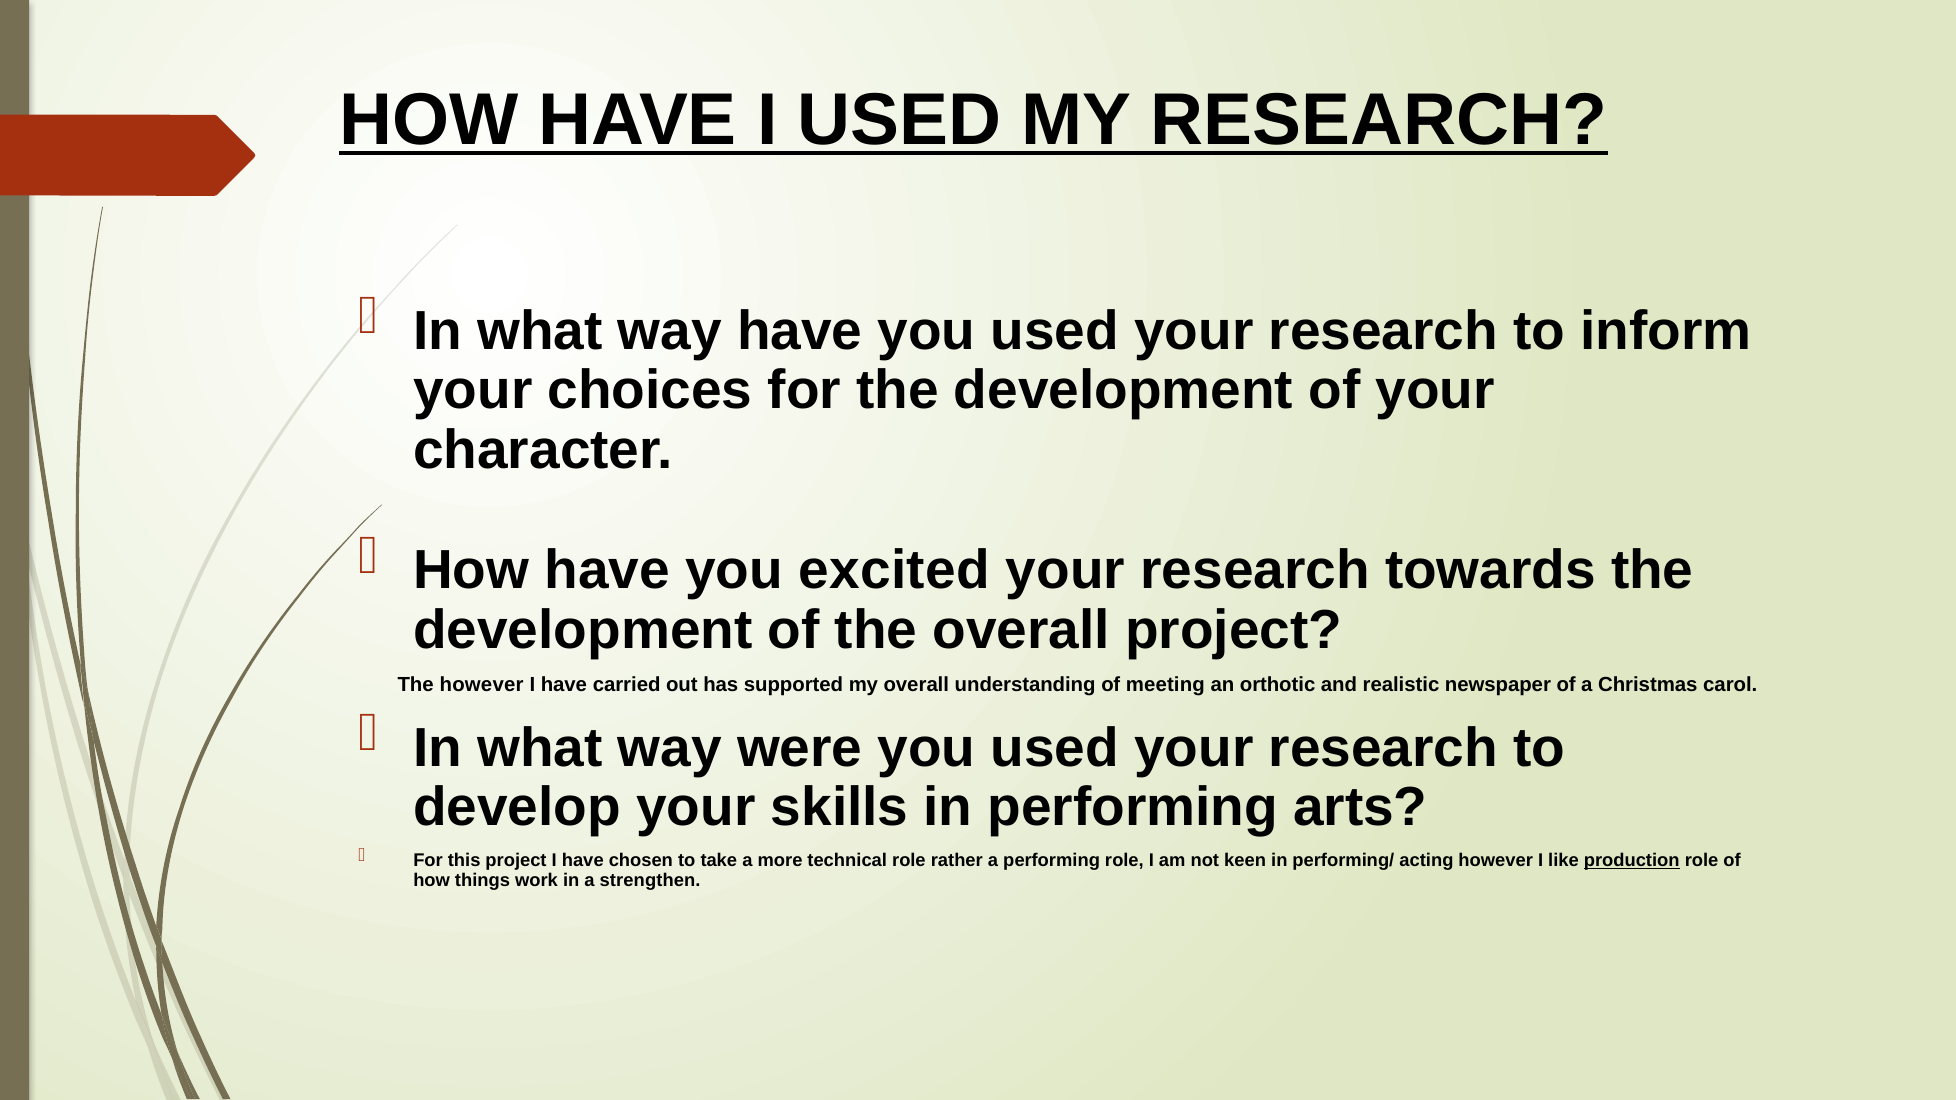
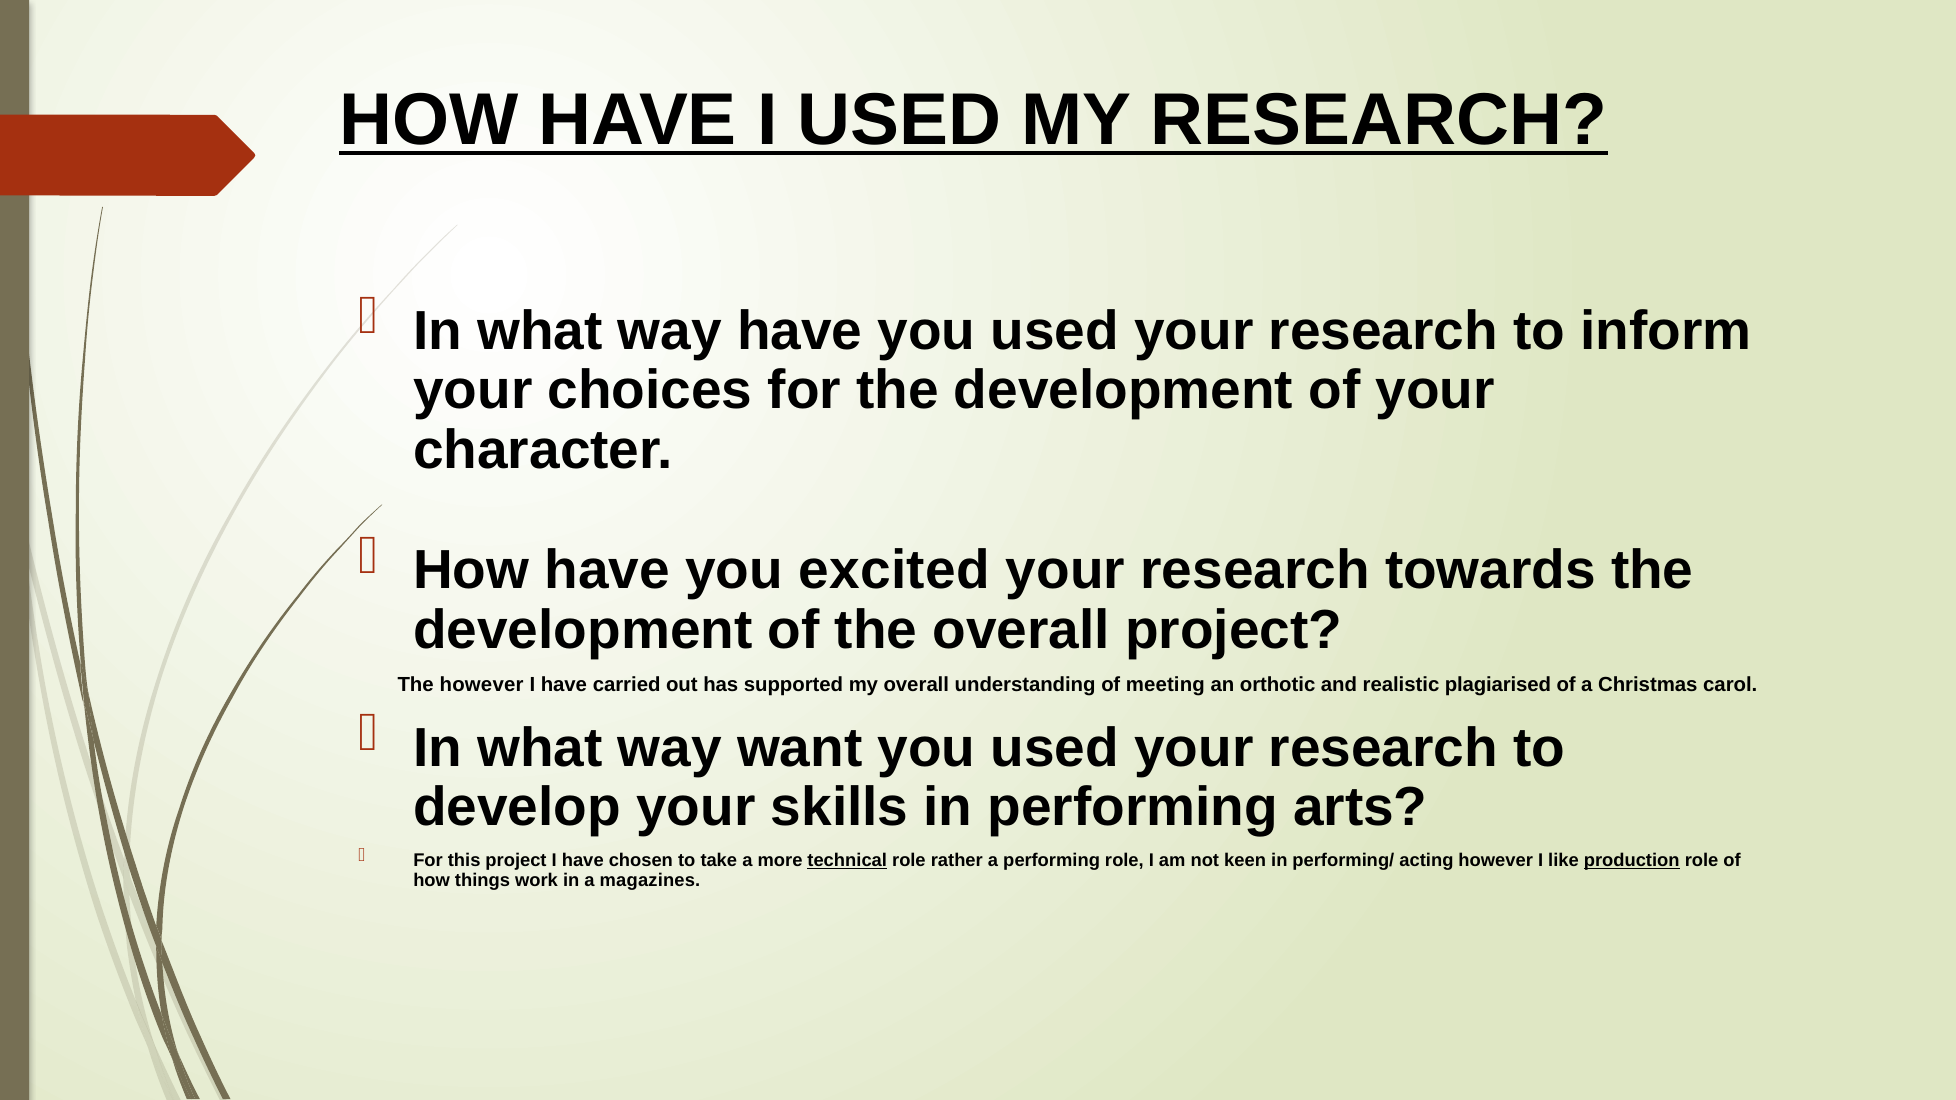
newspaper: newspaper -> plagiarised
were: were -> want
technical underline: none -> present
strengthen: strengthen -> magazines
